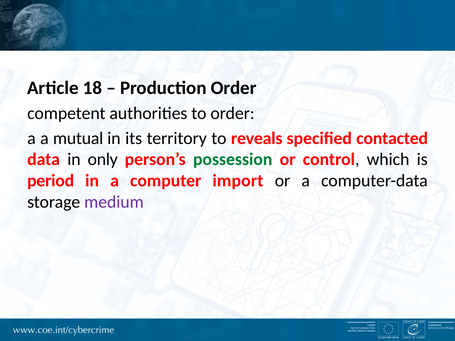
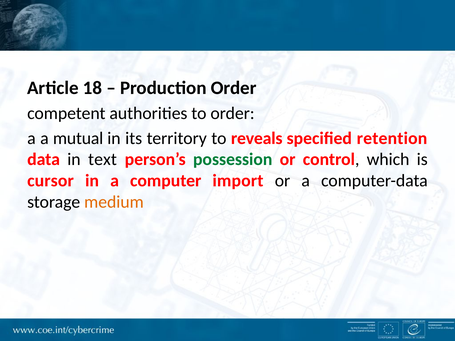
contacted: contacted -> retention
only: only -> text
period: period -> cursor
medium colour: purple -> orange
